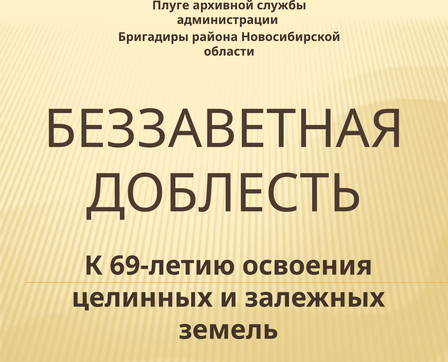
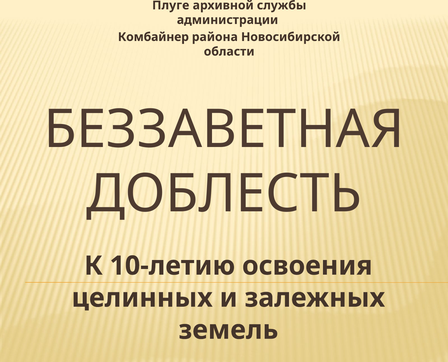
Бригадиры: Бригадиры -> Комбайнер
69-летию: 69-летию -> 10-летию
